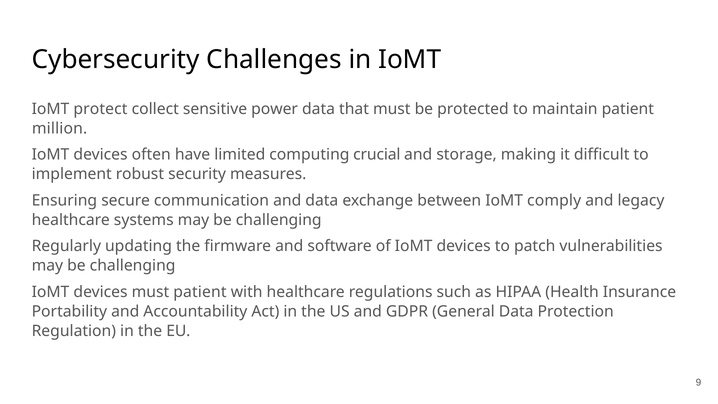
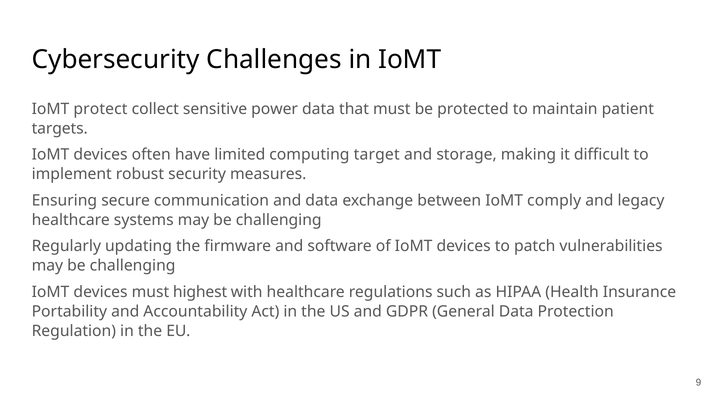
million: million -> targets
crucial: crucial -> target
must patient: patient -> highest
